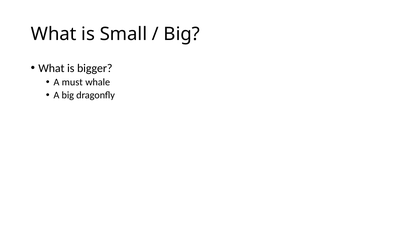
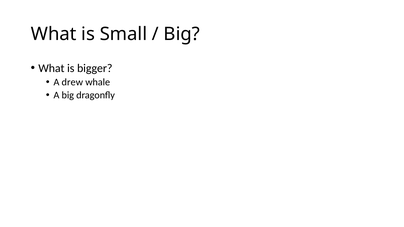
must: must -> drew
